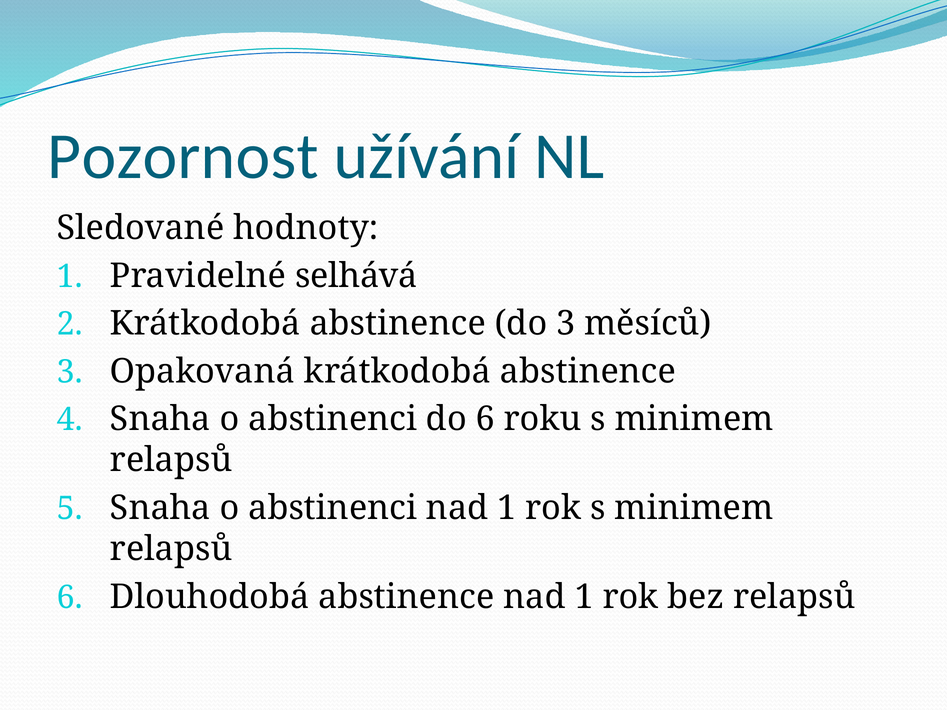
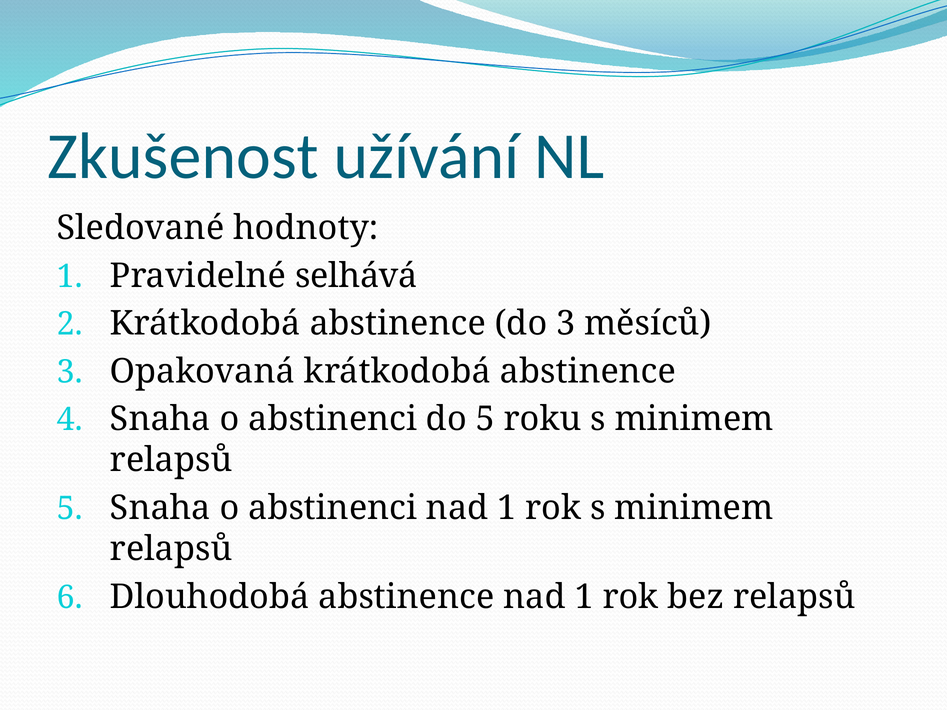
Pozornost: Pozornost -> Zkušenost
do 6: 6 -> 5
